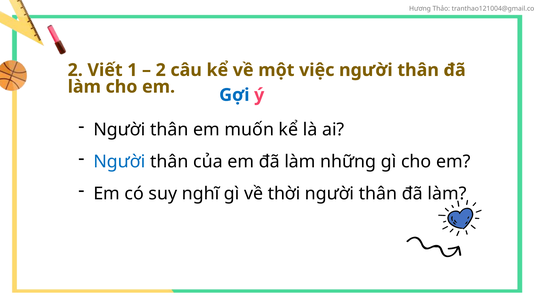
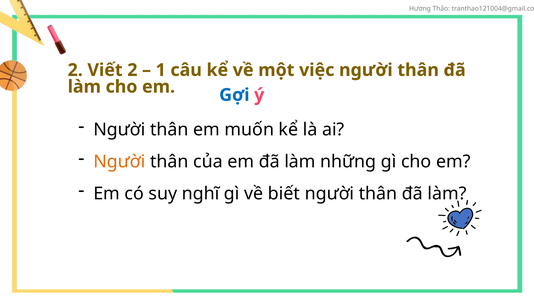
Viết 1: 1 -> 2
2 at (161, 70): 2 -> 1
Người at (119, 162) colour: blue -> orange
thời: thời -> biết
